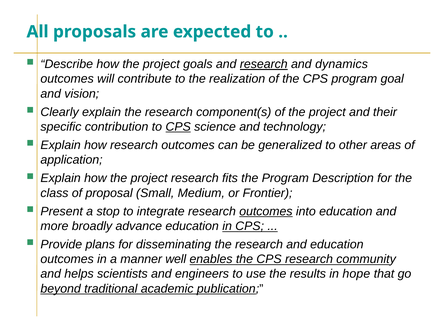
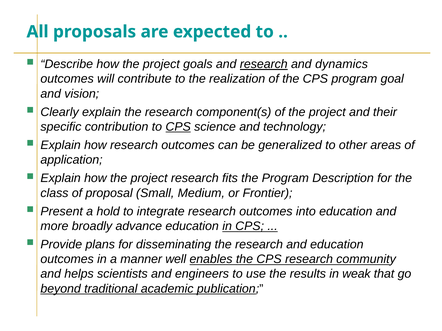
stop: stop -> hold
outcomes at (266, 212) underline: present -> none
hope: hope -> weak
